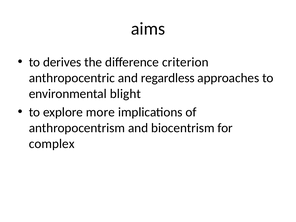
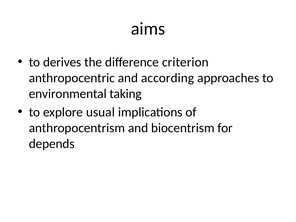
regardless: regardless -> according
blight: blight -> taking
more: more -> usual
complex: complex -> depends
